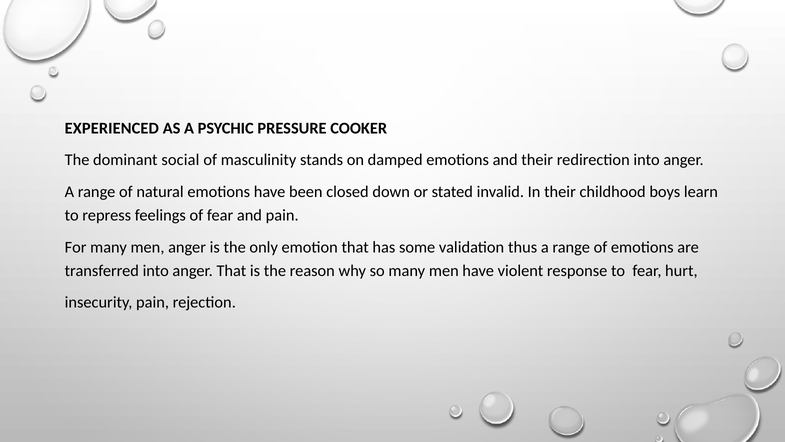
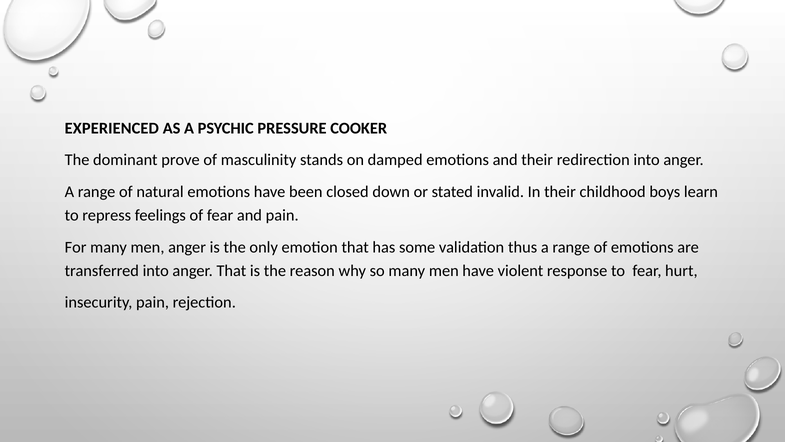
social: social -> prove
